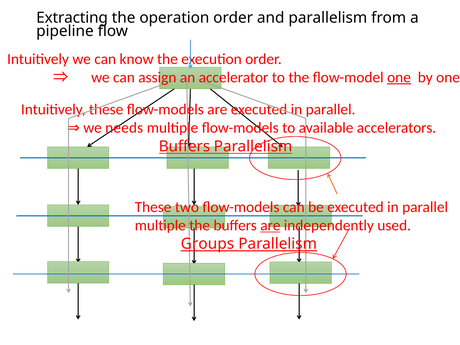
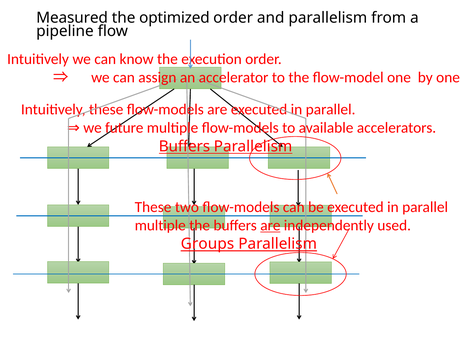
Extracting: Extracting -> Measured
operation: operation -> optimized
one at (399, 77) underline: present -> none
needs: needs -> future
